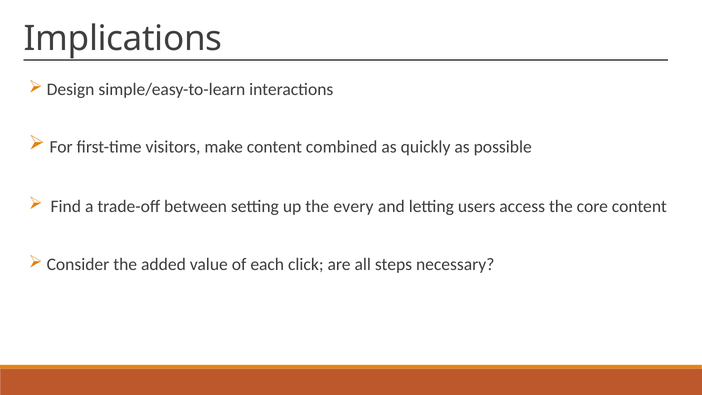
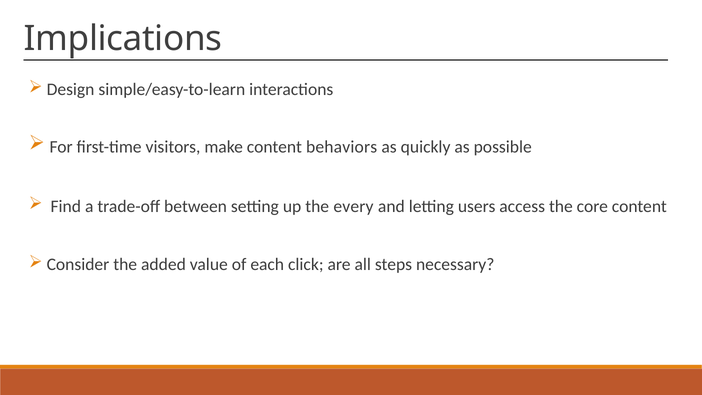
combined: combined -> behaviors
